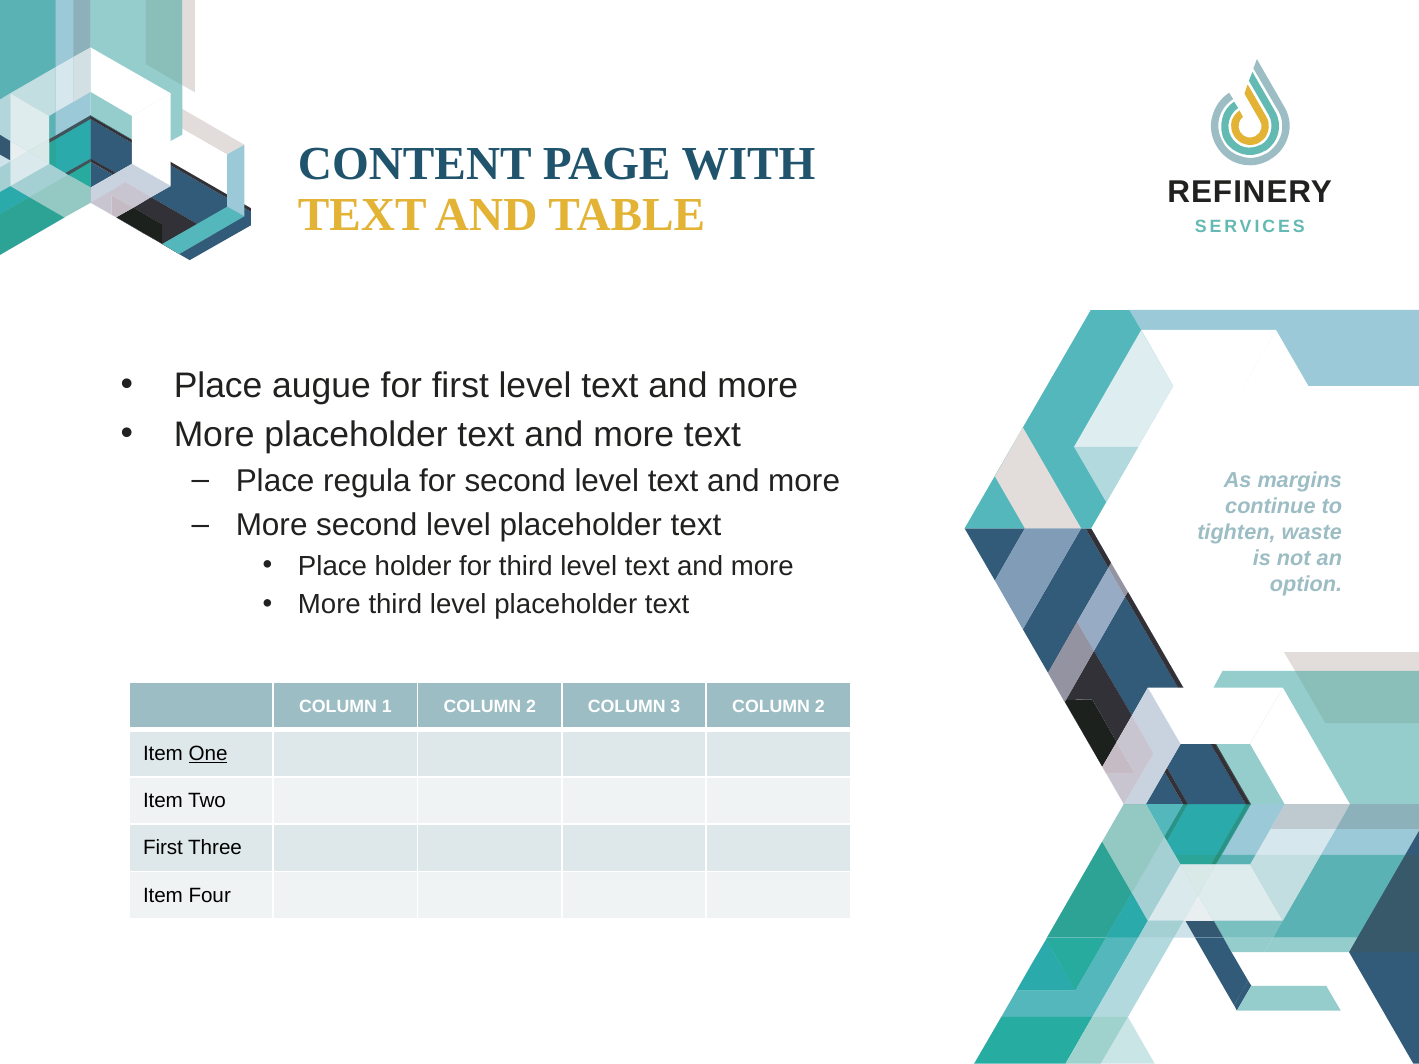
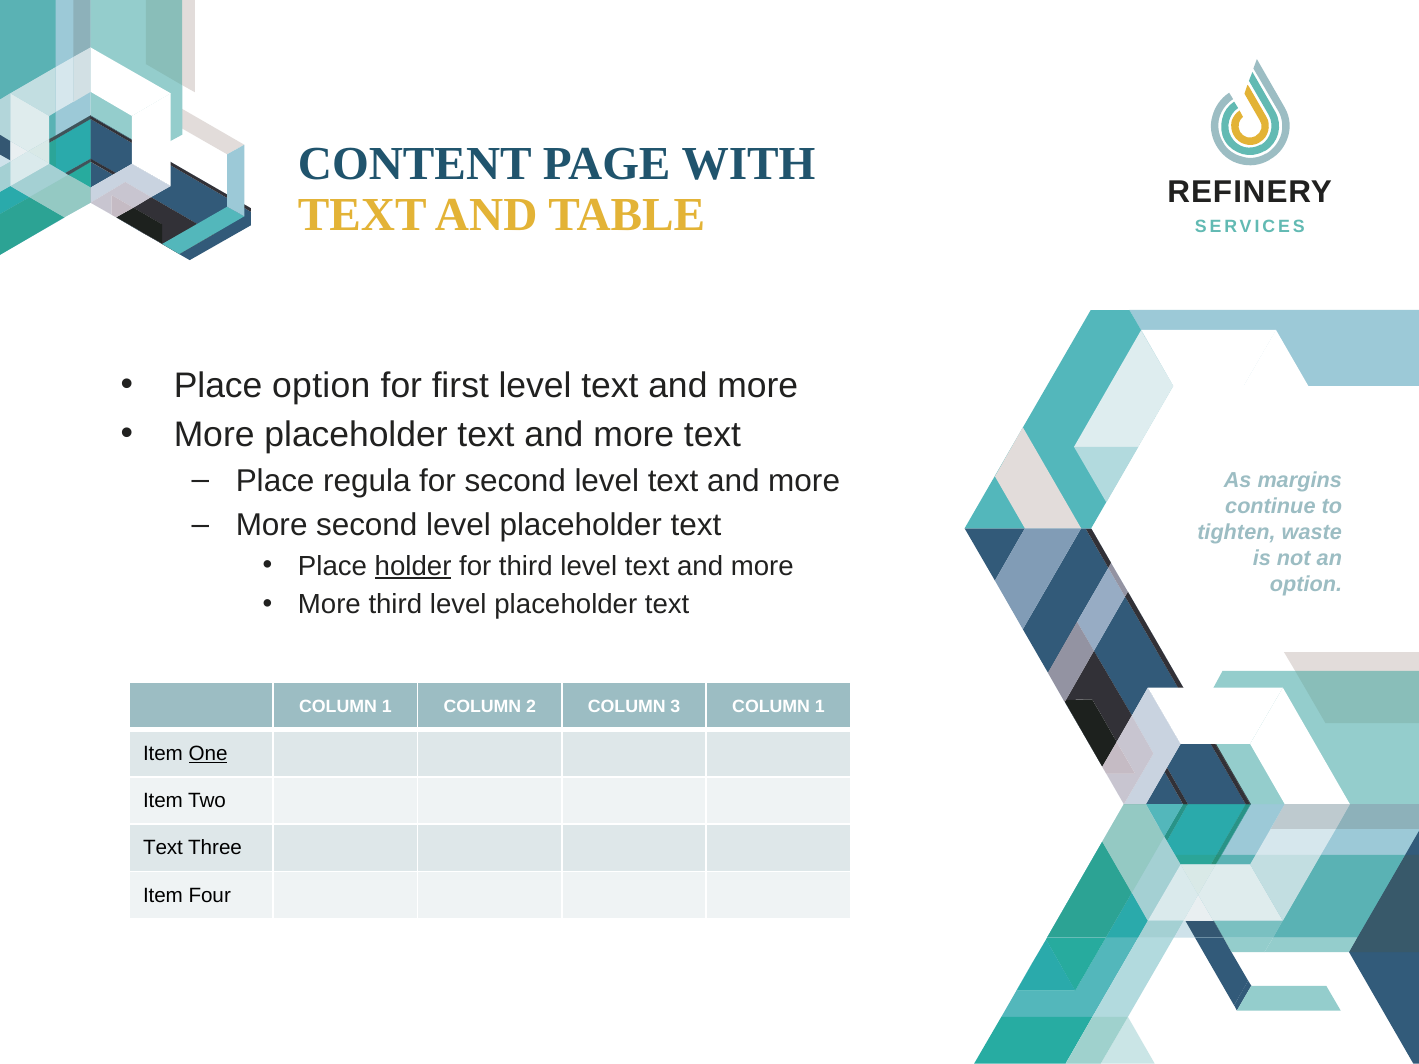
Place augue: augue -> option
holder underline: none -> present
3 COLUMN 2: 2 -> 1
First at (163, 848): First -> Text
